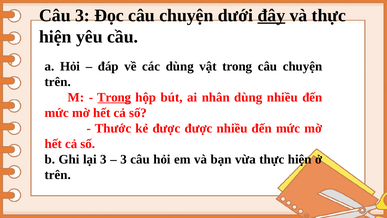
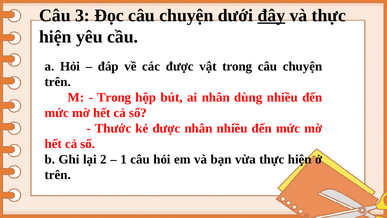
các dùng: dùng -> được
Trong at (114, 97) underline: present -> none
được được: được -> nhân
lại 3: 3 -> 2
3 at (124, 159): 3 -> 1
